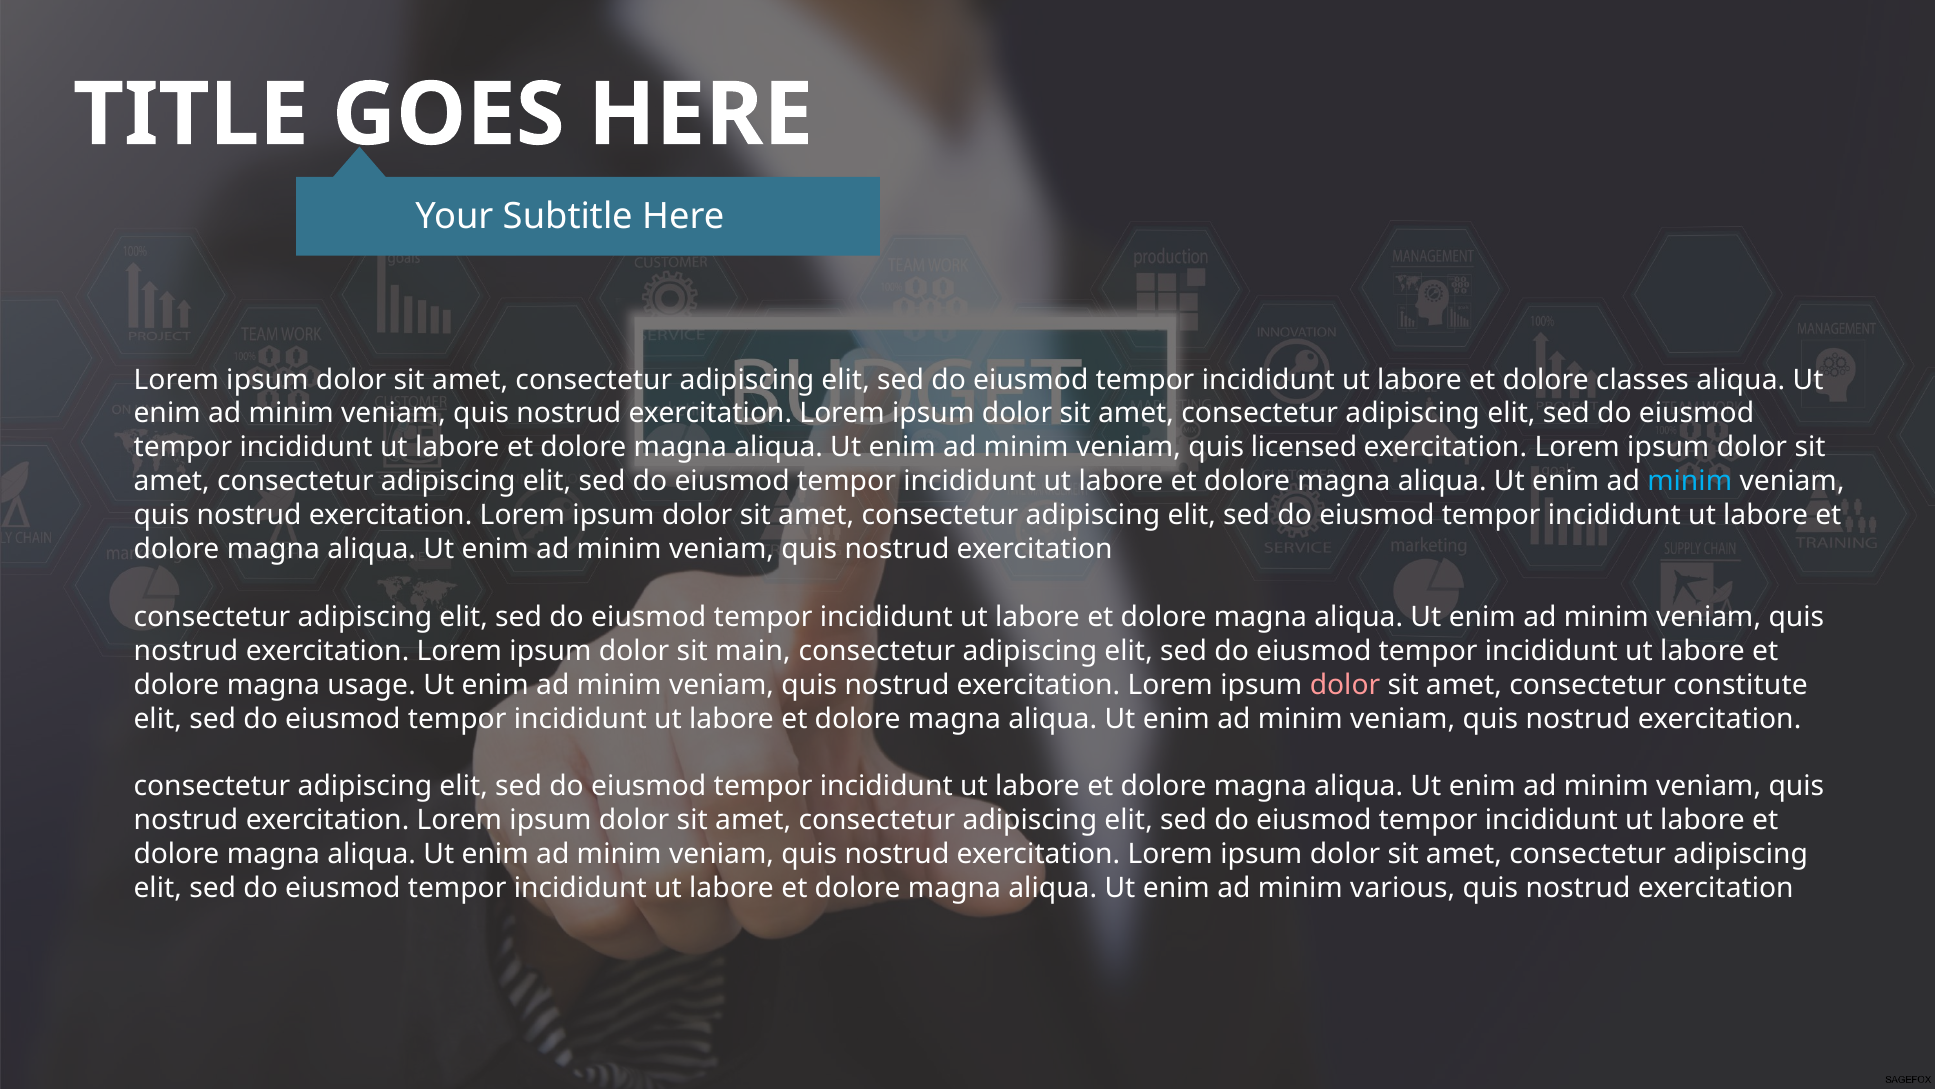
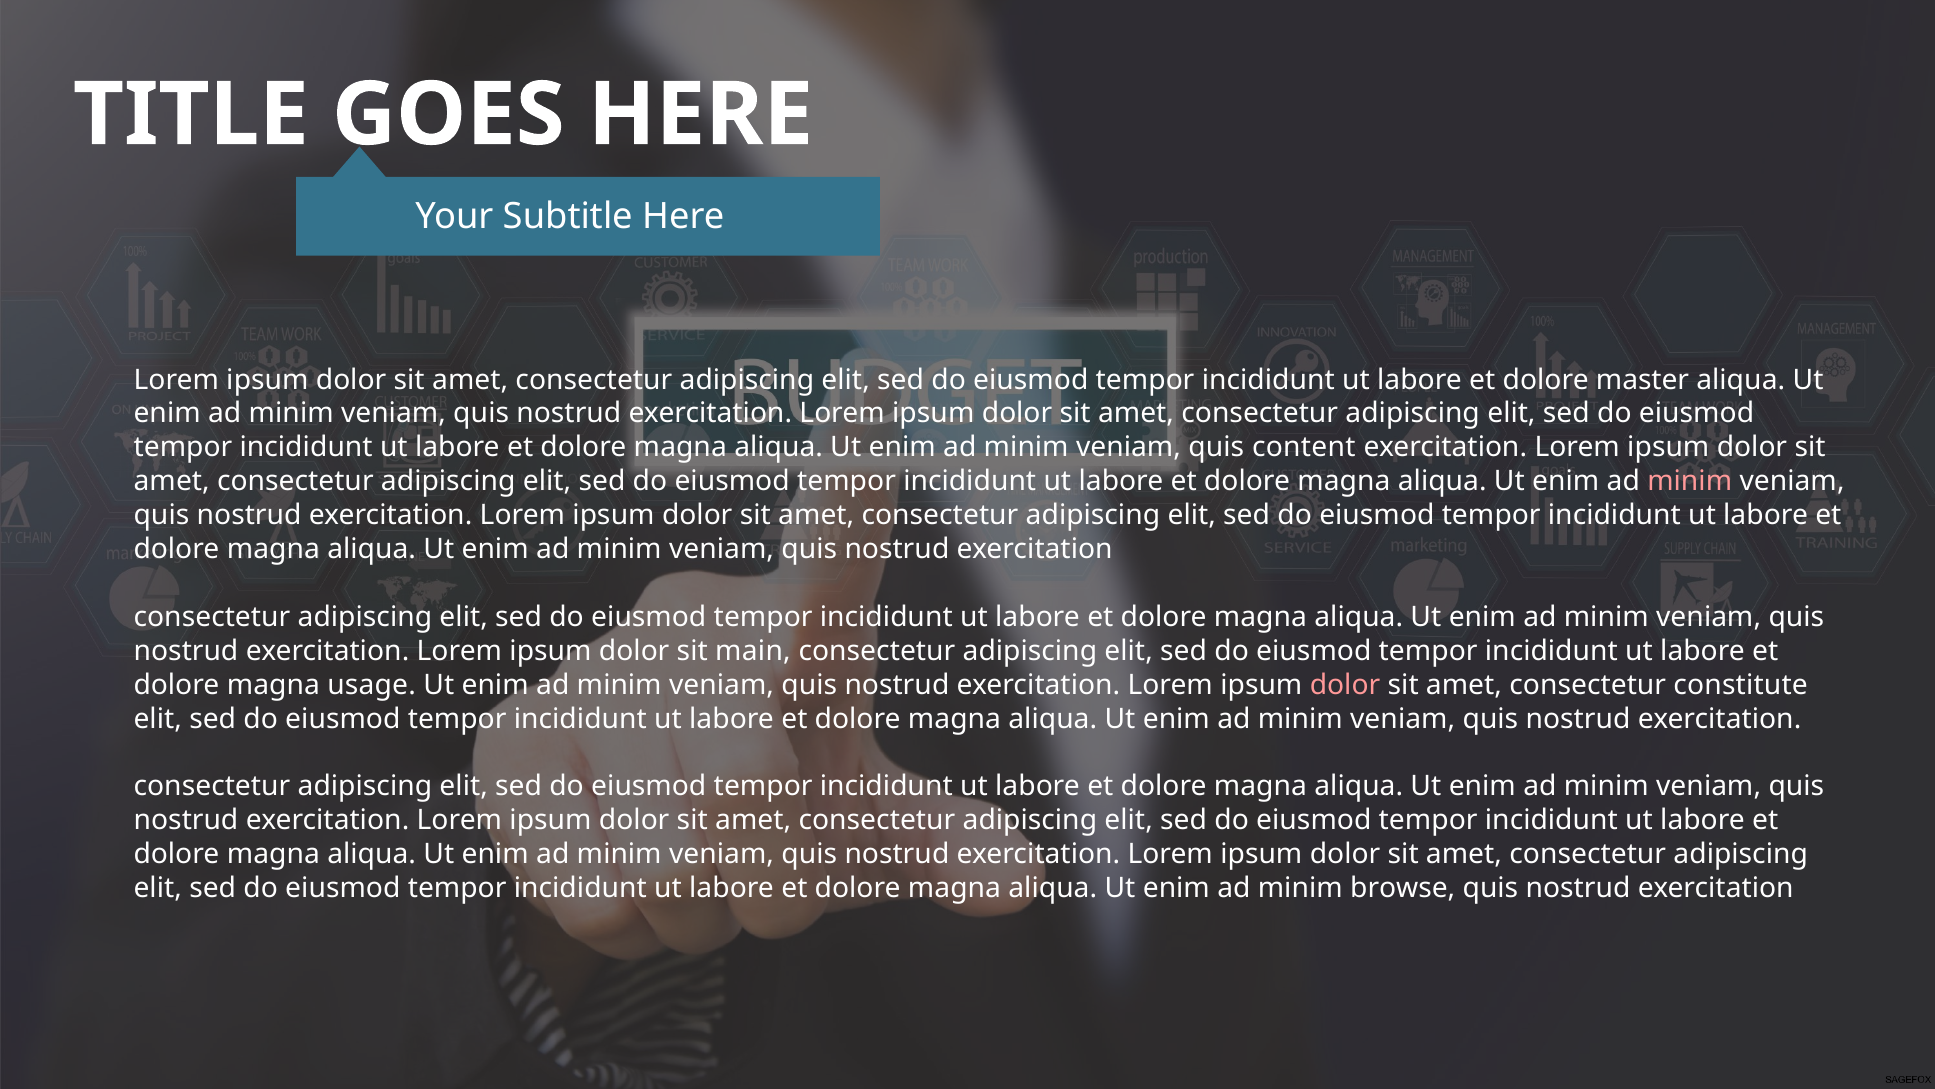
classes: classes -> master
licensed: licensed -> content
minim at (1690, 481) colour: light blue -> pink
various: various -> browse
